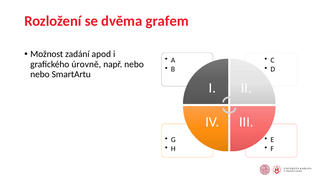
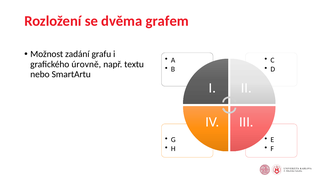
apod: apod -> grafu
např nebo: nebo -> textu
